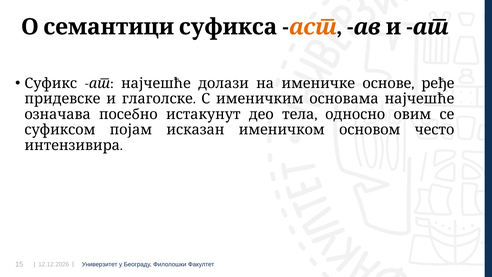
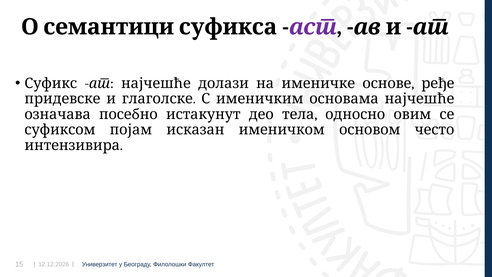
аст colour: orange -> purple
